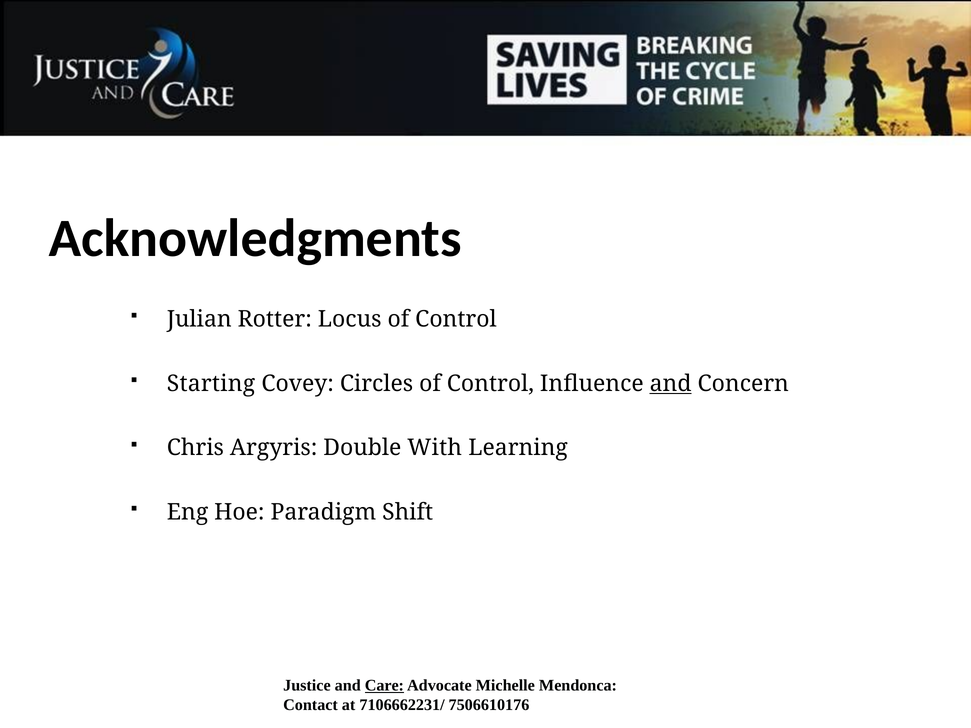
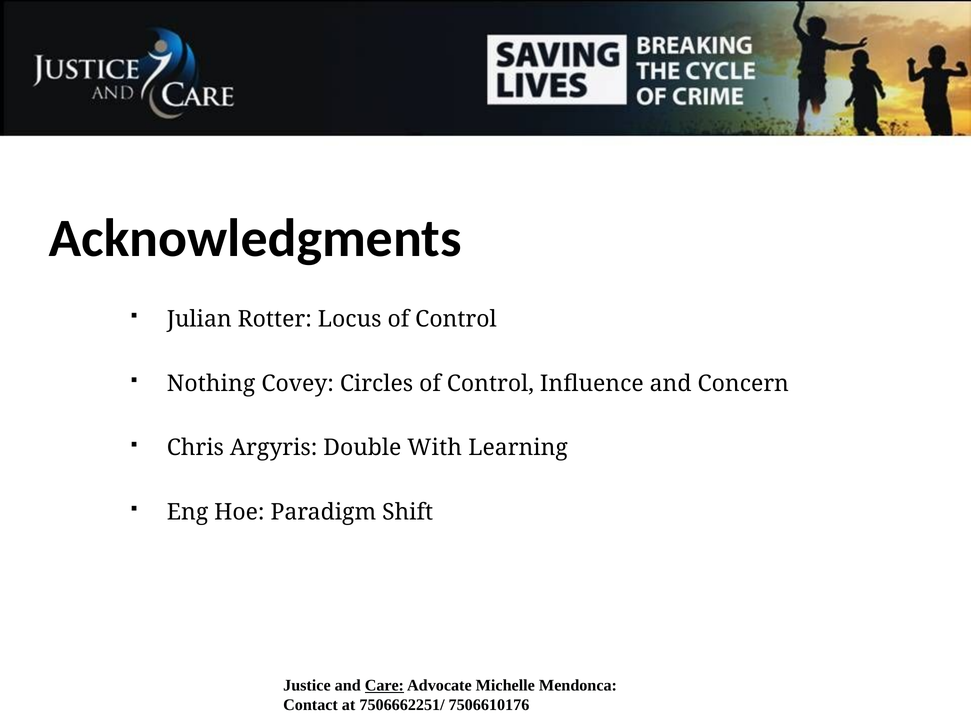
Starting: Starting -> Nothing
and at (671, 384) underline: present -> none
7106662231/: 7106662231/ -> 7506662251/
